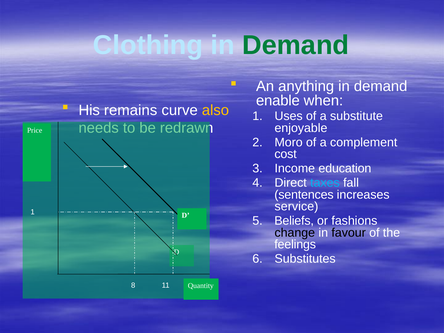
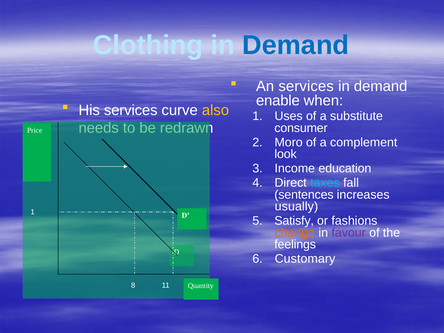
Demand at (296, 45) colour: green -> blue
An anything: anything -> services
His remains: remains -> services
enjoyable: enjoyable -> consumer
cost: cost -> look
service: service -> usually
Beliefs: Beliefs -> Satisfy
change colour: black -> orange
favour colour: black -> purple
Substitutes: Substitutes -> Customary
